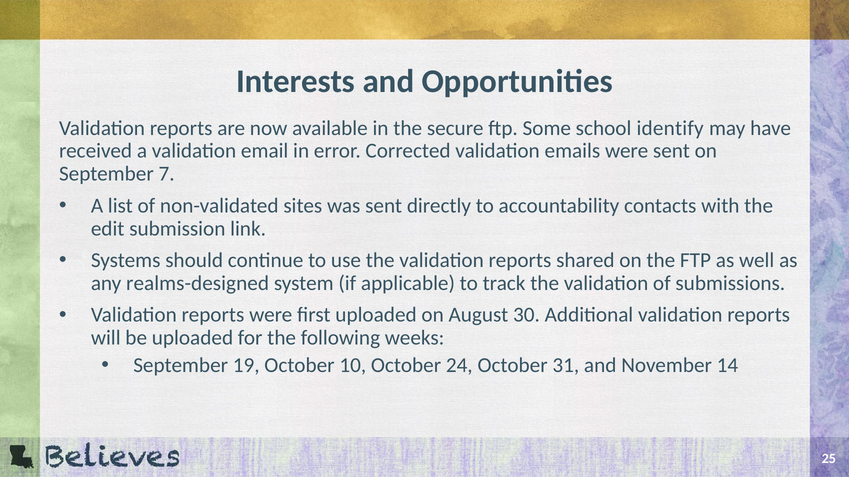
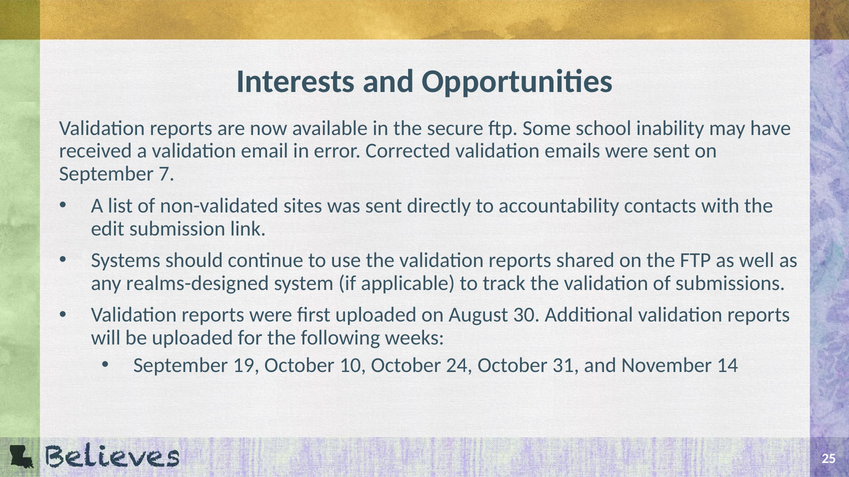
identify: identify -> inability
